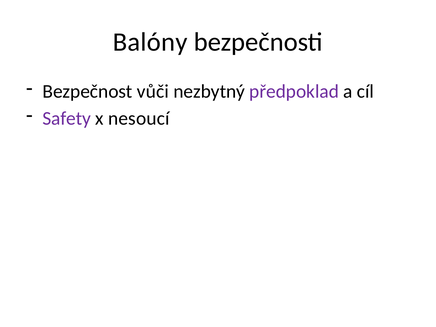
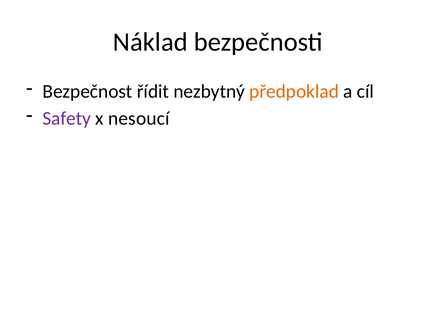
Balóny: Balóny -> Náklad
vůči: vůči -> řídit
předpoklad colour: purple -> orange
